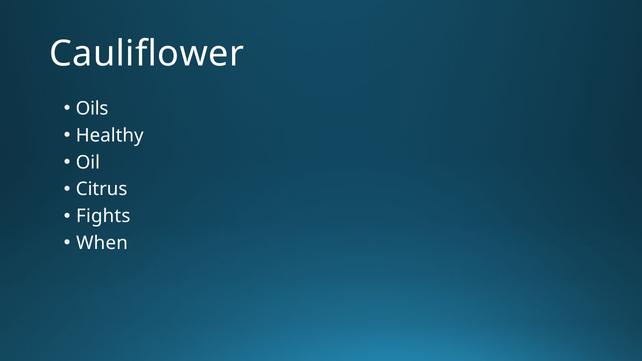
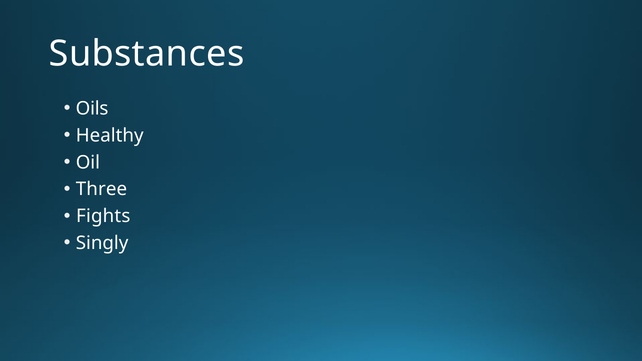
Cauliflower: Cauliflower -> Substances
Citrus: Citrus -> Three
When: When -> Singly
